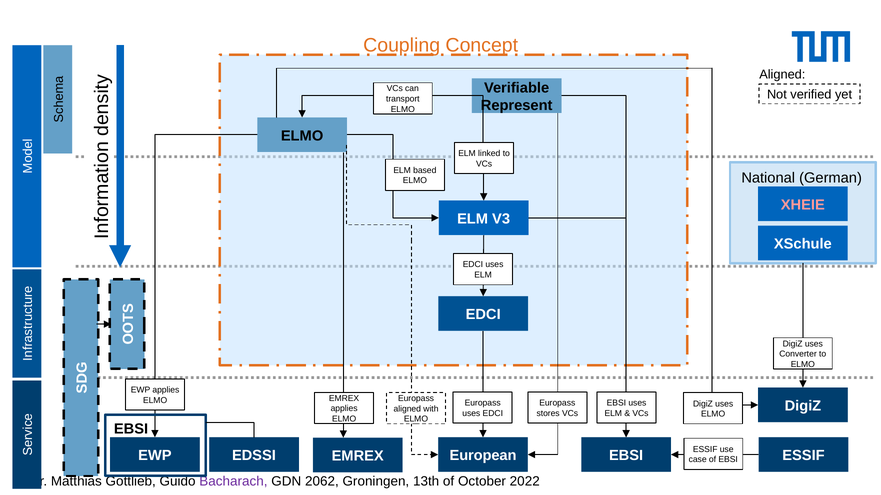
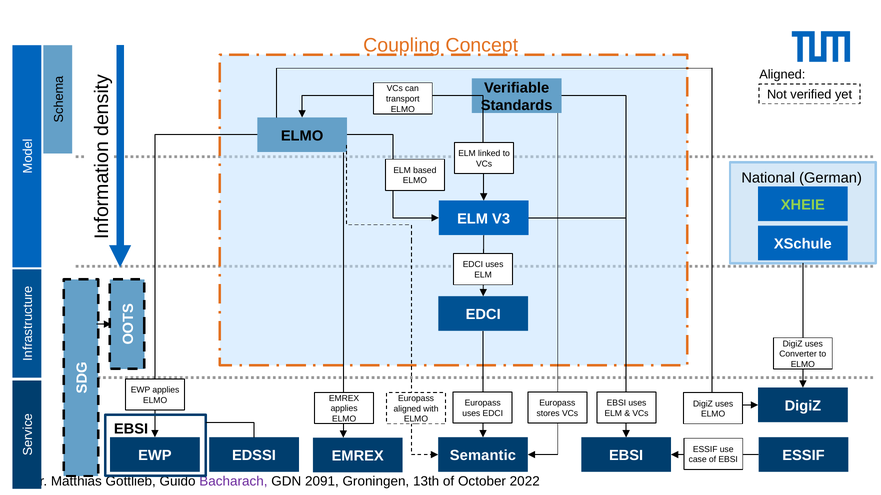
Represent: Represent -> Standards
XHEIE colour: pink -> light green
European: European -> Semantic
2062: 2062 -> 2091
